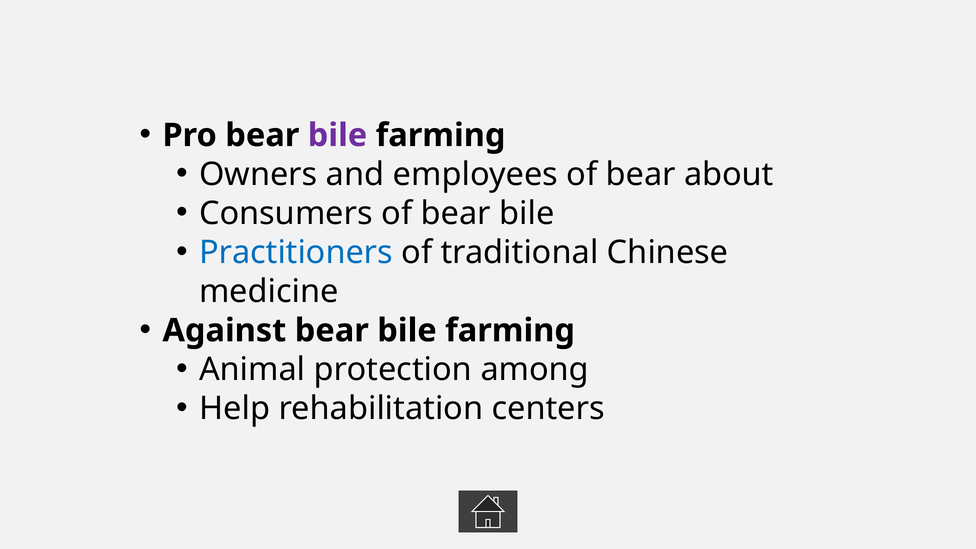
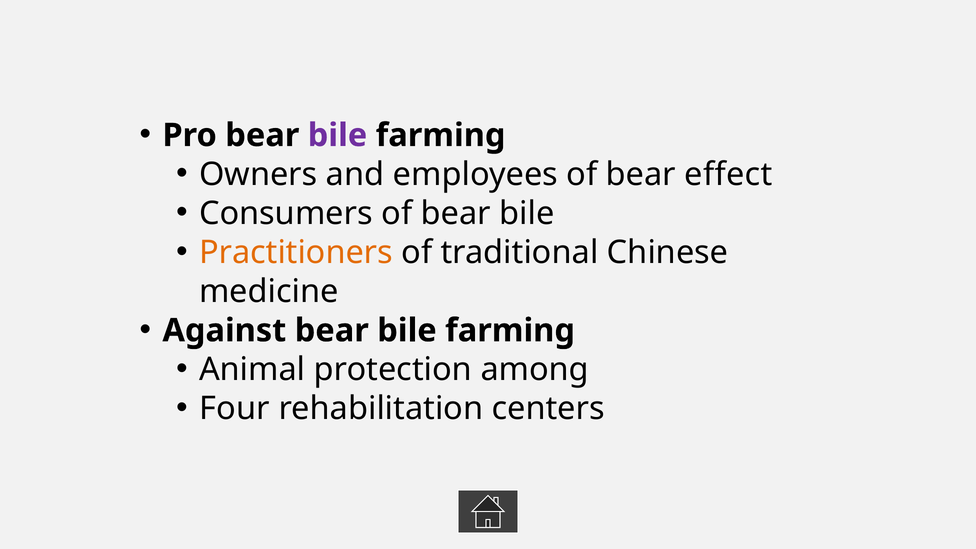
about: about -> effect
Practitioners colour: blue -> orange
Help: Help -> Four
